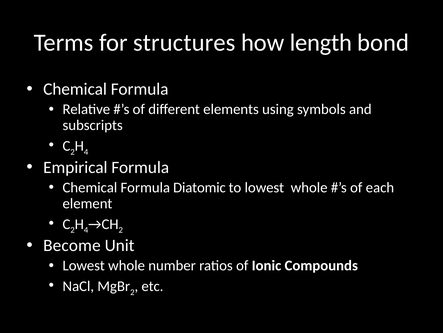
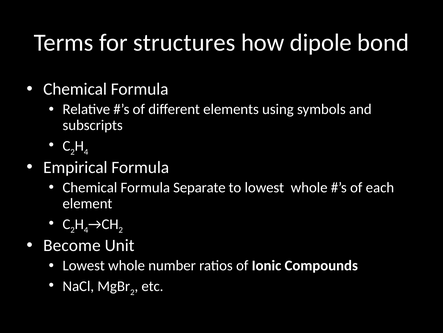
length: length -> dipole
Diatomic: Diatomic -> Separate
